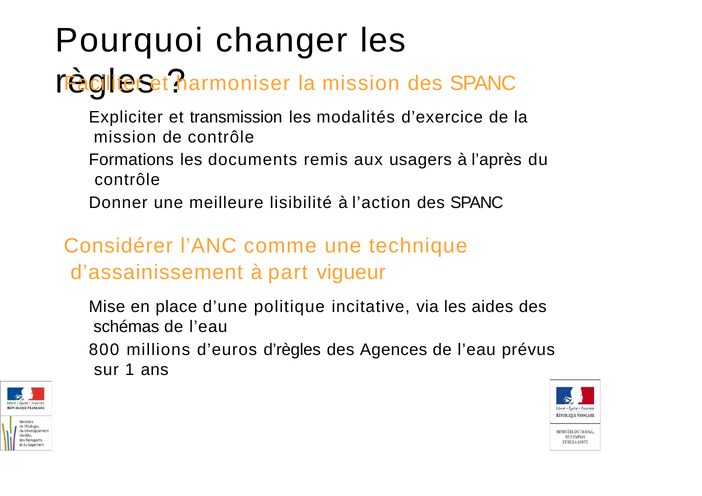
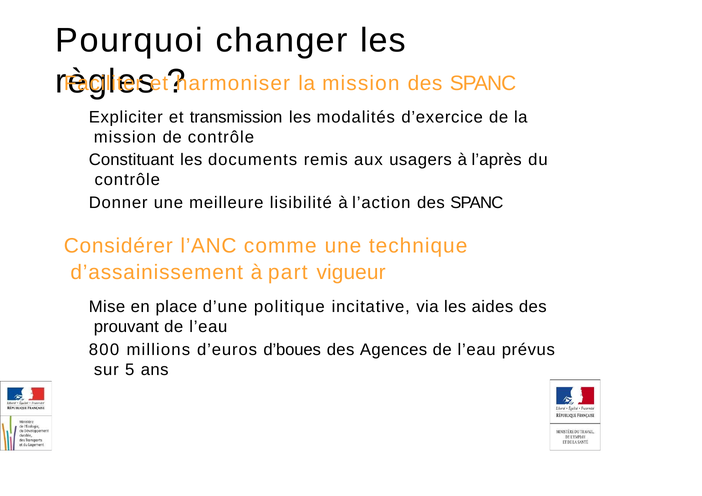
Formations: Formations -> Constituant
schémas: schémas -> prouvant
d’règles: d’règles -> d’boues
1: 1 -> 5
